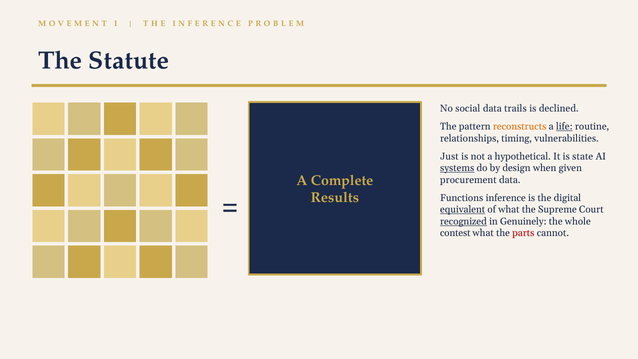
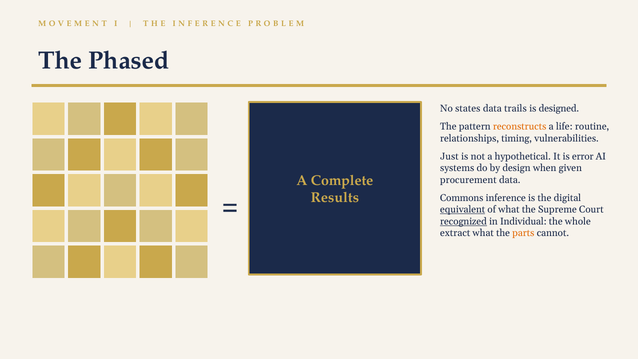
Statute: Statute -> Phased
social: social -> states
declined: declined -> designed
life underline: present -> none
state: state -> error
systems underline: present -> none
Functions: Functions -> Commons
Genuinely: Genuinely -> Individual
contest: contest -> extract
parts colour: red -> orange
